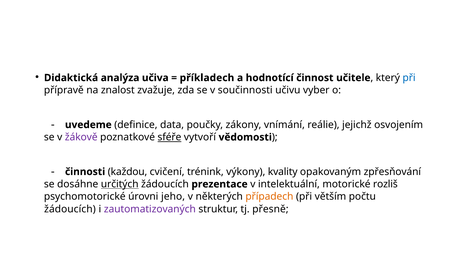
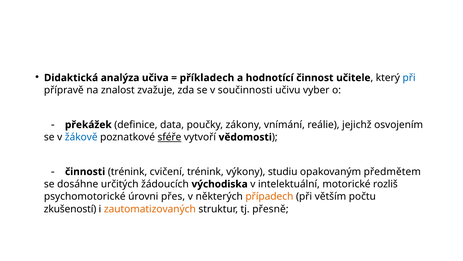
uvedeme: uvedeme -> překážek
žákově colour: purple -> blue
činnosti každou: každou -> trénink
kvality: kvality -> studiu
zpřesňování: zpřesňování -> předmětem
určitých underline: present -> none
prezentace: prezentace -> východiska
jeho: jeho -> přes
žádoucích at (70, 209): žádoucích -> zkušeností
zautomatizovaných colour: purple -> orange
